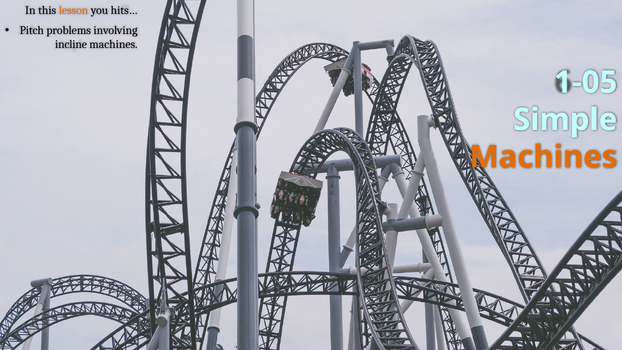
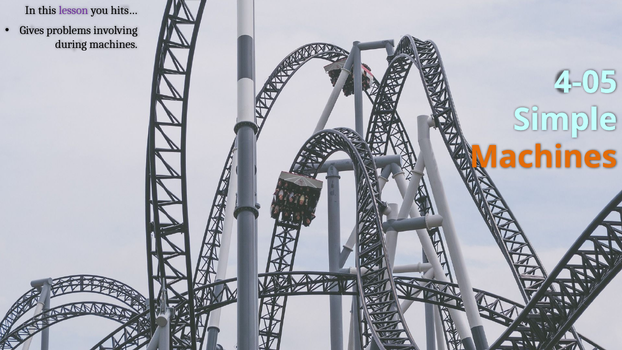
lesson colour: orange -> purple
Pitch: Pitch -> Gives
incline: incline -> during
1-05: 1-05 -> 4-05
